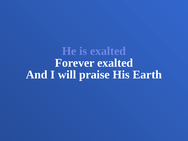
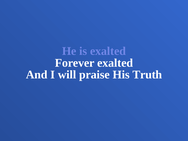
Earth: Earth -> Truth
